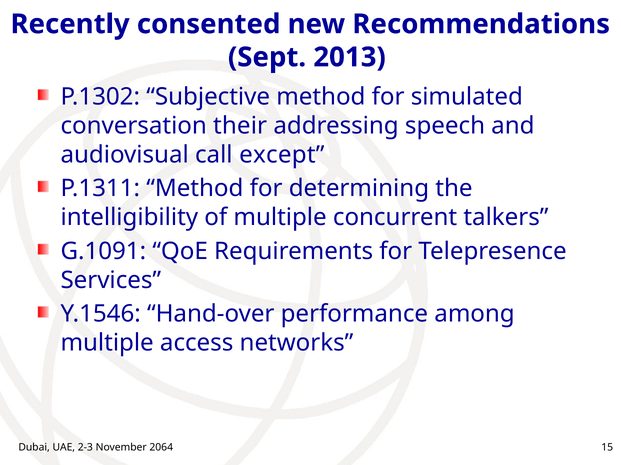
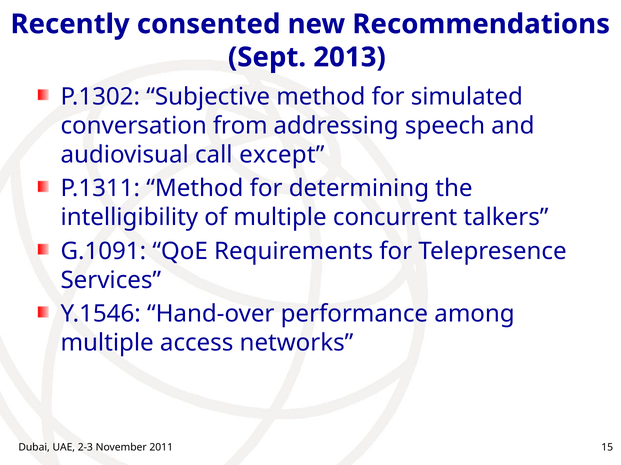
their: their -> from
2064: 2064 -> 2011
